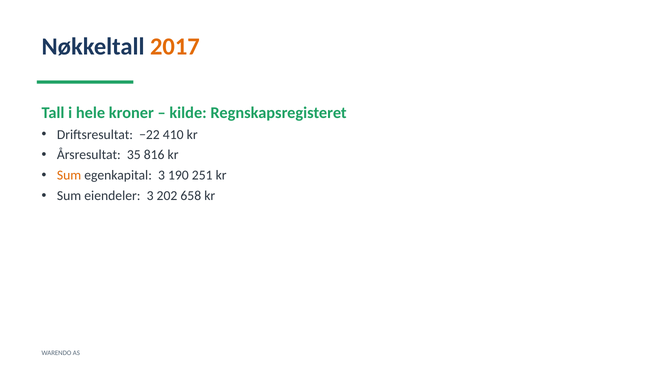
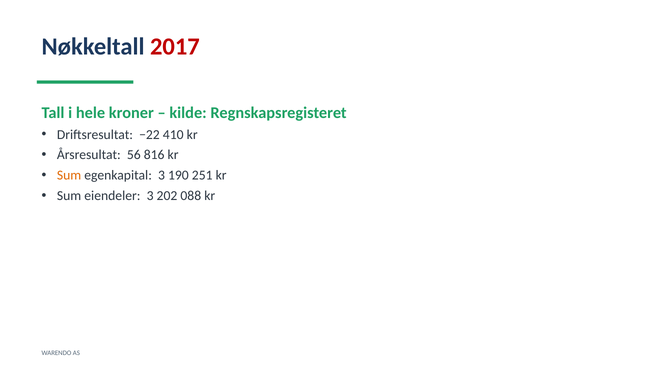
2017 colour: orange -> red
35: 35 -> 56
658: 658 -> 088
